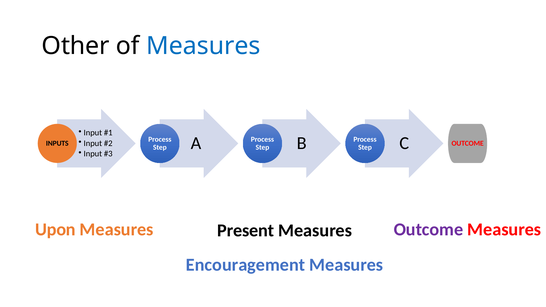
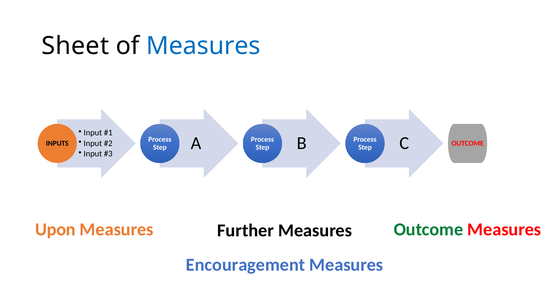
Other: Other -> Sheet
Present: Present -> Further
Outcome at (428, 230) colour: purple -> green
